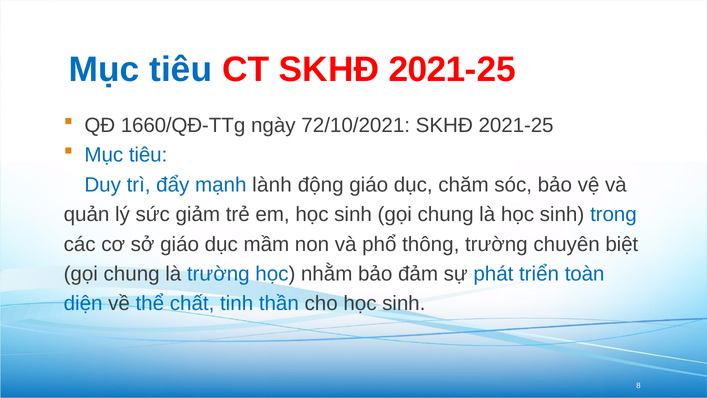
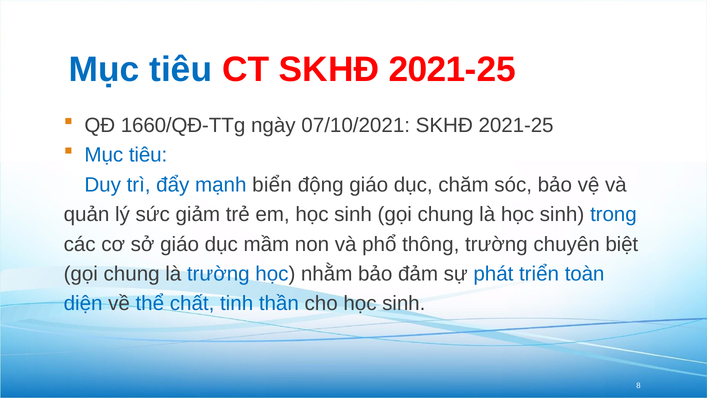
72/10/2021: 72/10/2021 -> 07/10/2021
lành: lành -> biển
